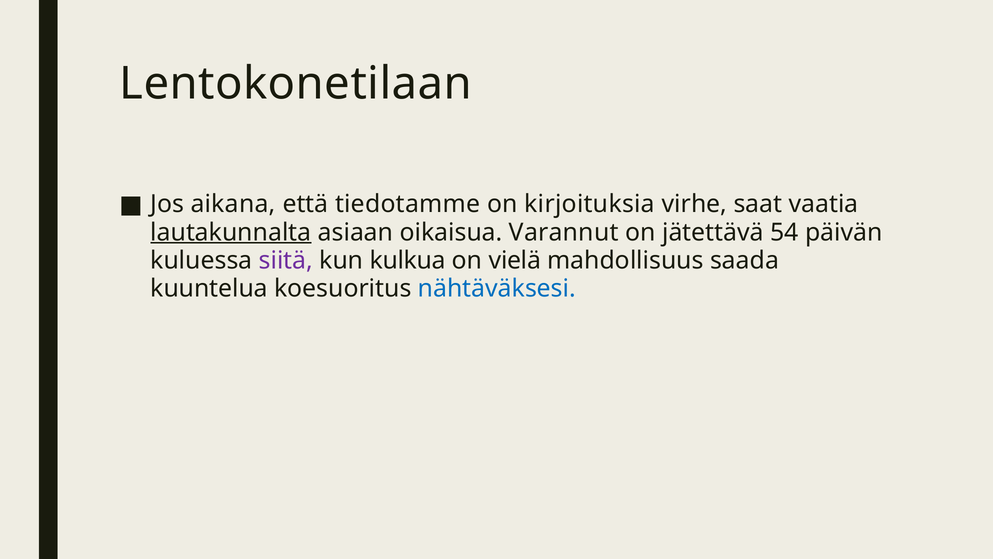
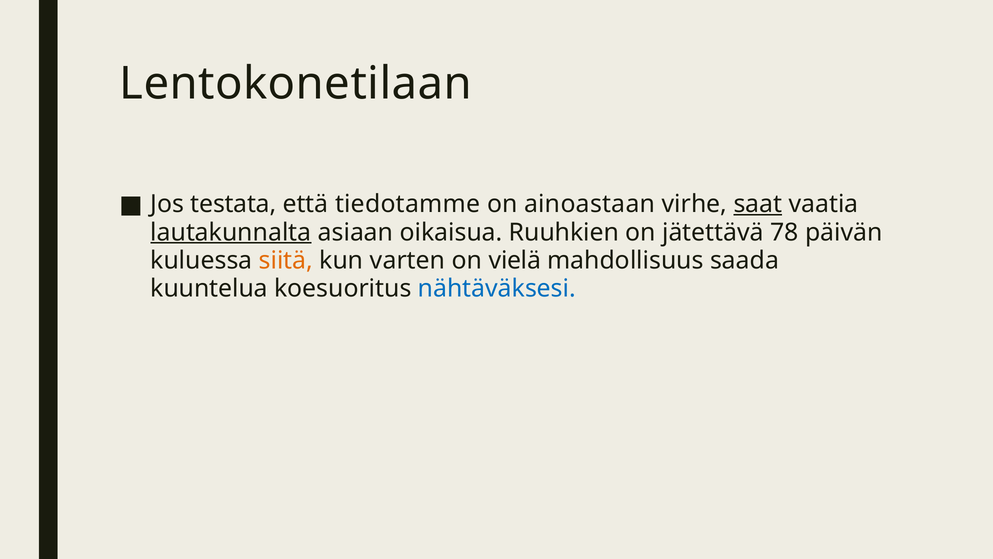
aikana: aikana -> testata
kirjoituksia: kirjoituksia -> ainoastaan
saat underline: none -> present
Varannut: Varannut -> Ruuhkien
54: 54 -> 78
siitä colour: purple -> orange
kulkua: kulkua -> varten
